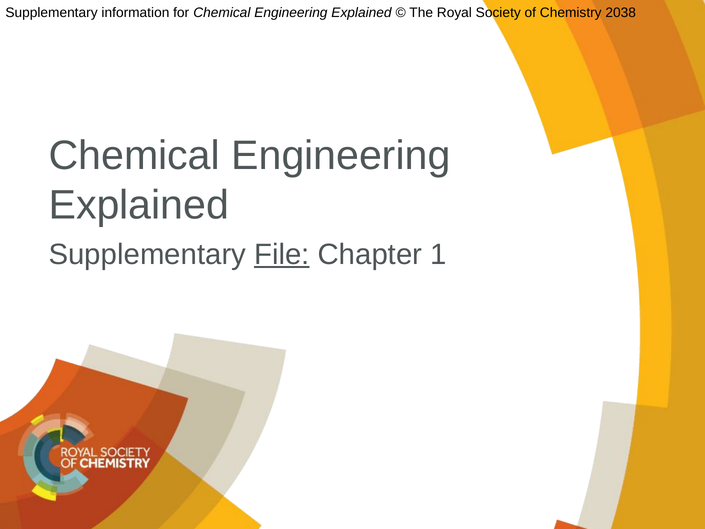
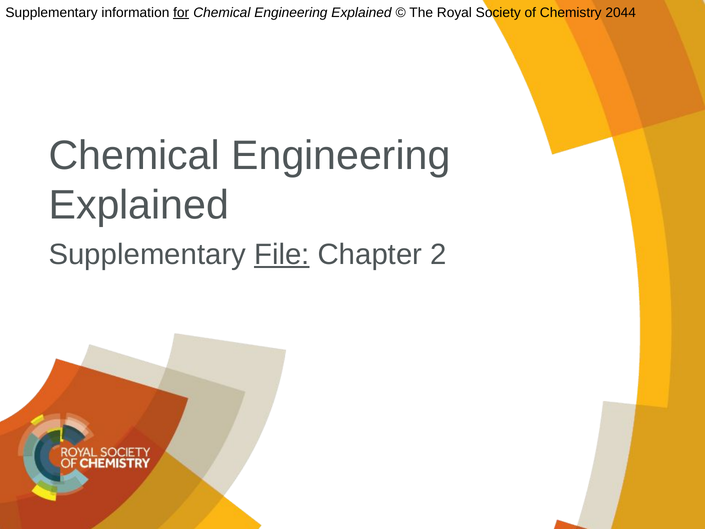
for underline: none -> present
2038: 2038 -> 2044
1: 1 -> 2
